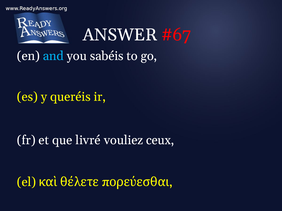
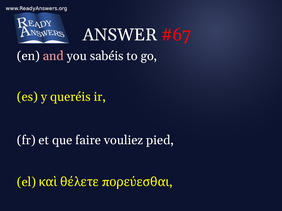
and colour: light blue -> pink
livré: livré -> faire
ceux: ceux -> pied
